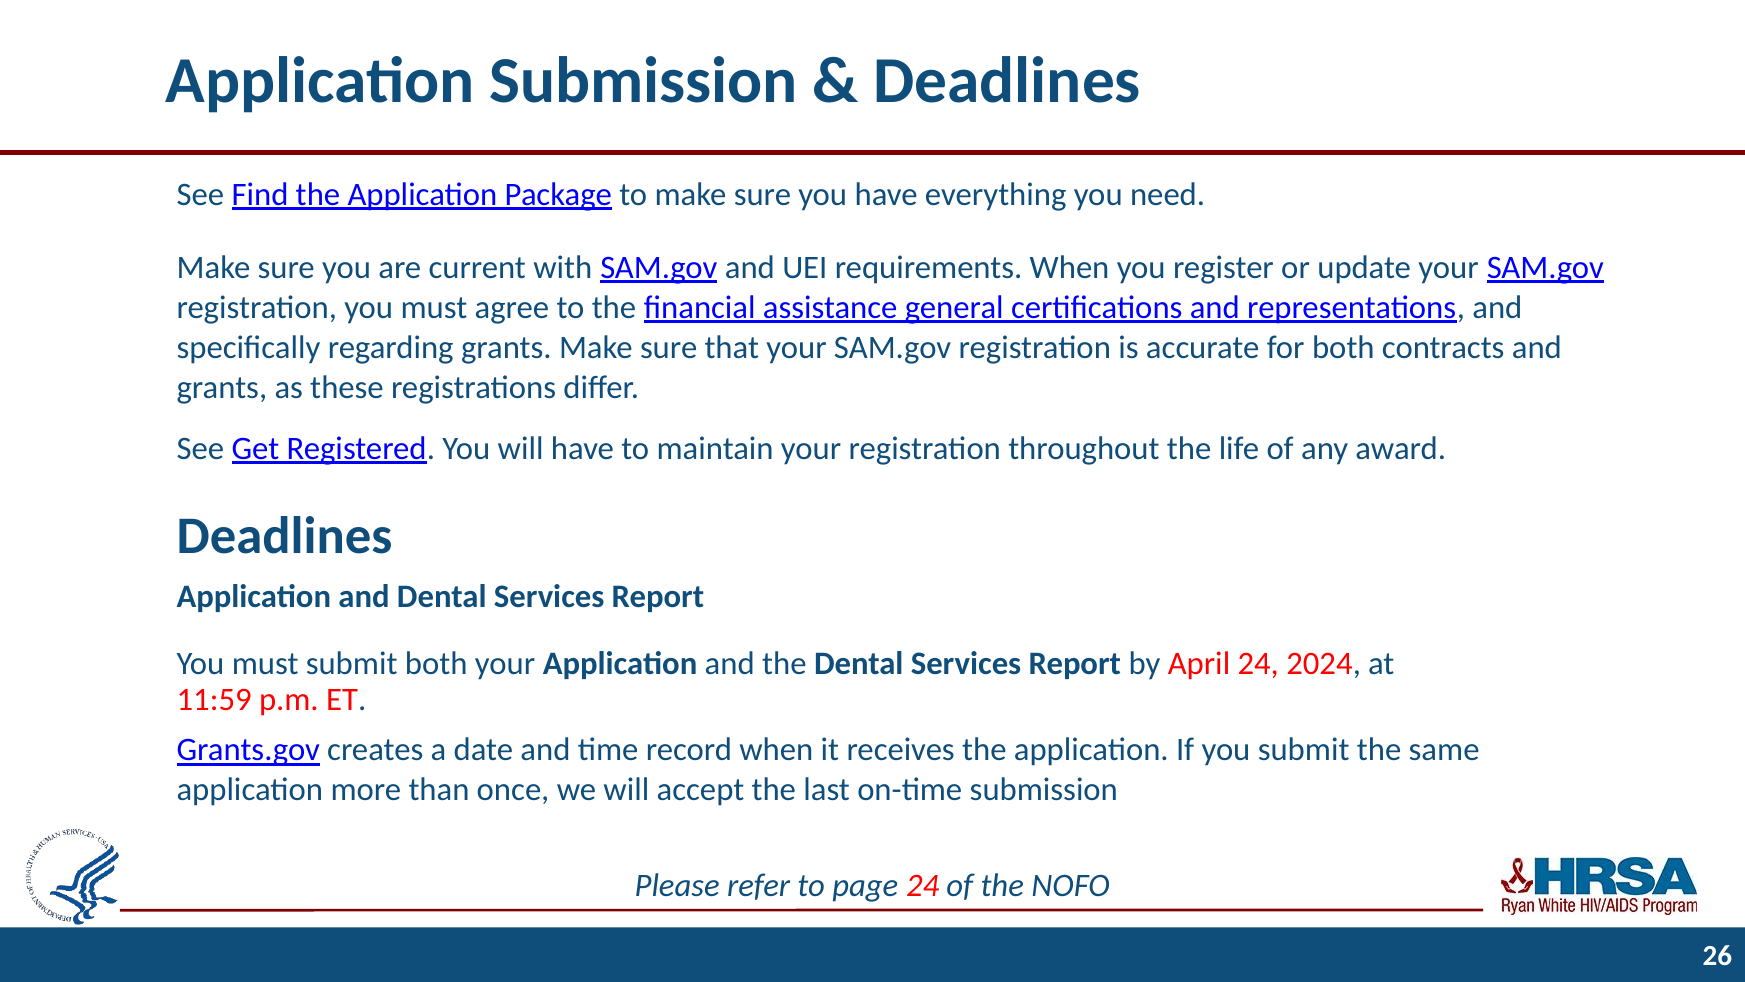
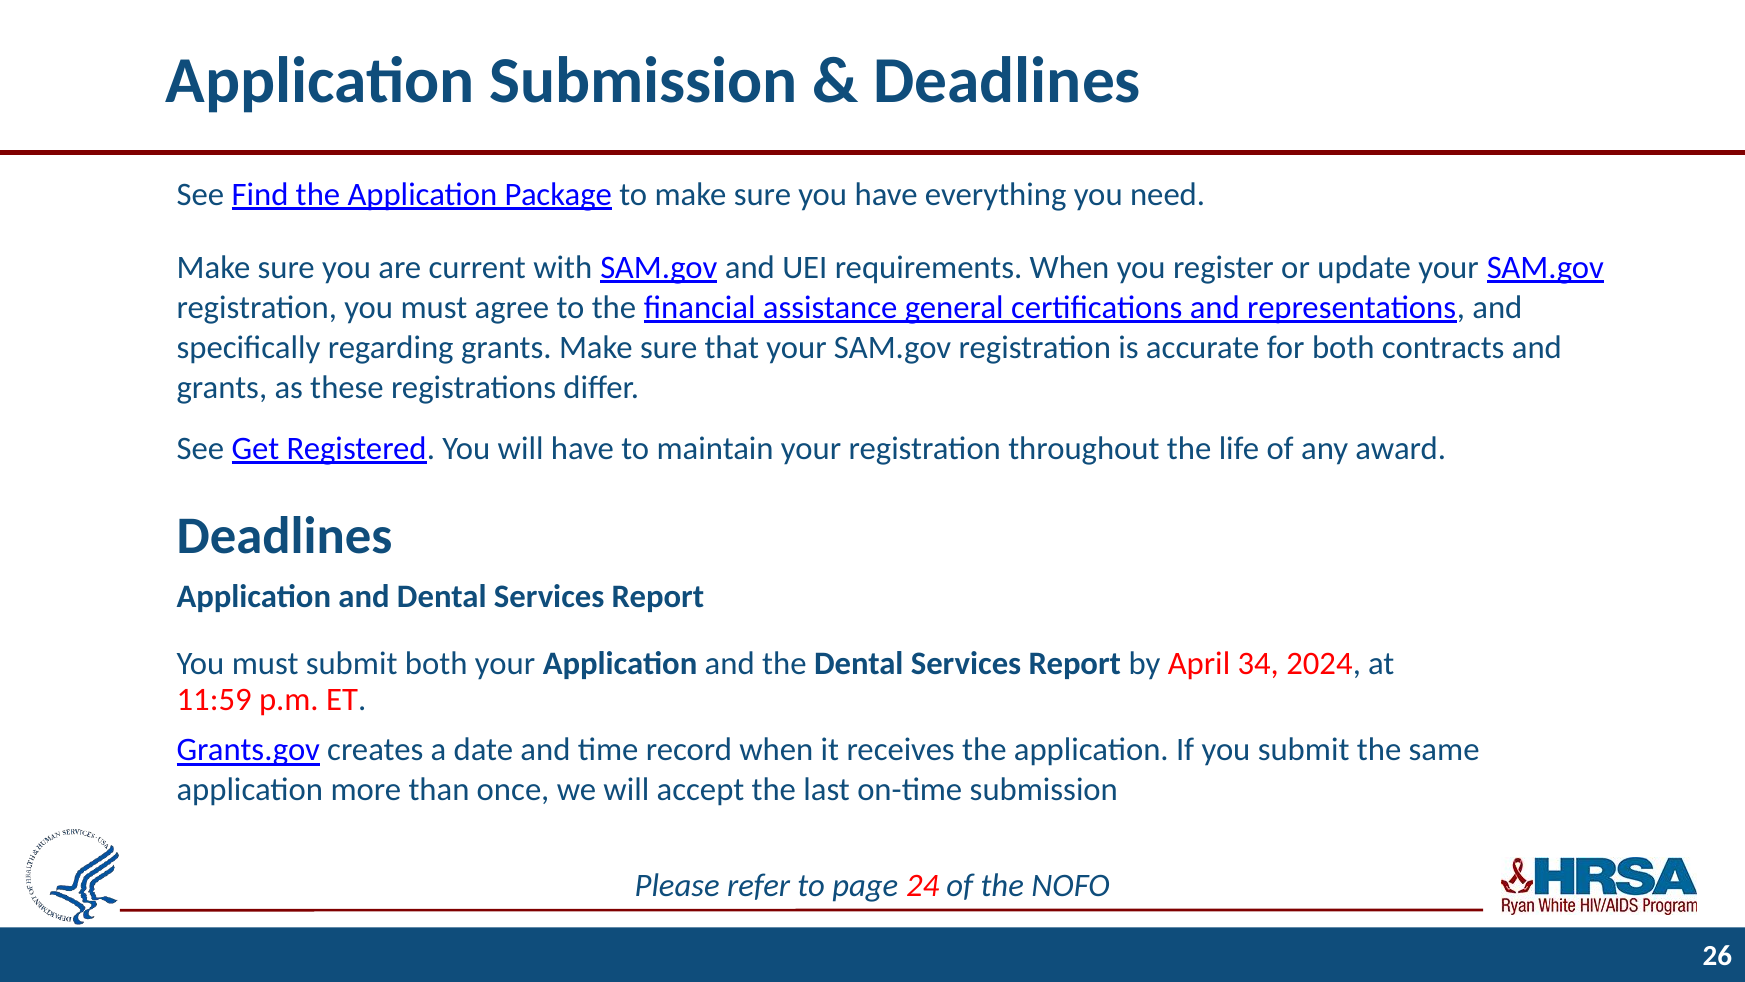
April 24: 24 -> 34
